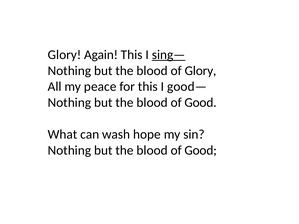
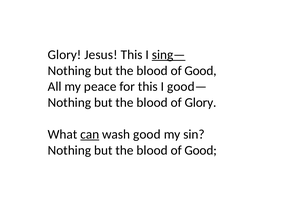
Again: Again -> Jesus
Glory at (201, 71): Glory -> Good
Good at (201, 103): Good -> Glory
can underline: none -> present
wash hope: hope -> good
